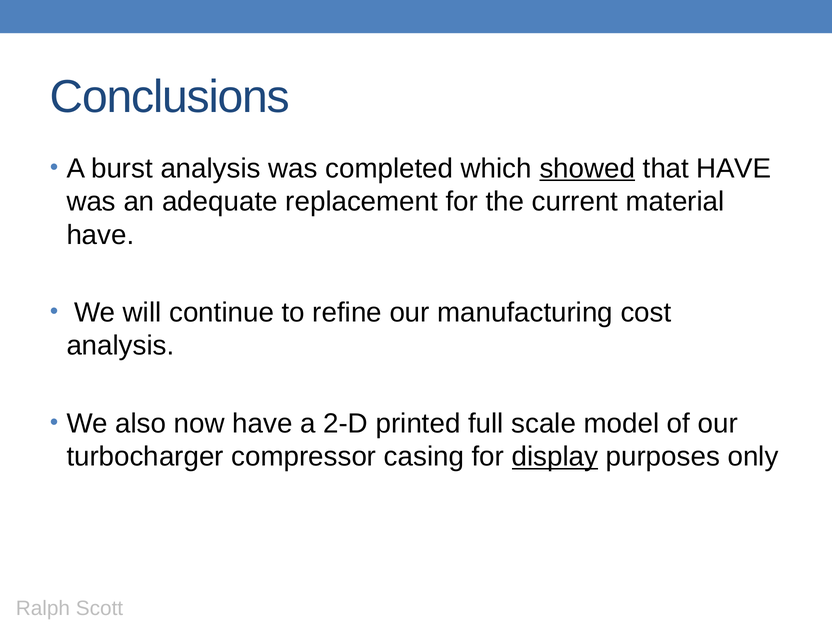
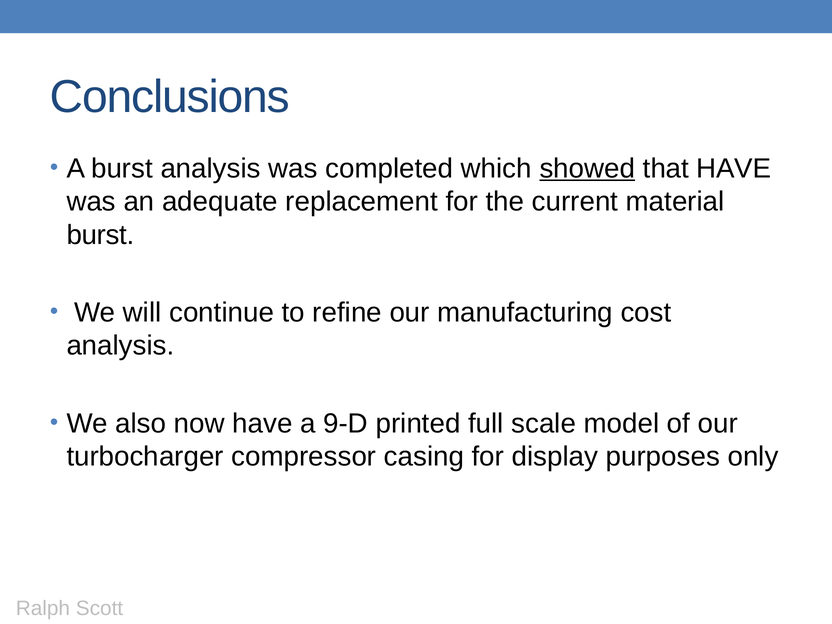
have at (100, 235): have -> burst
2-D: 2-D -> 9-D
display underline: present -> none
